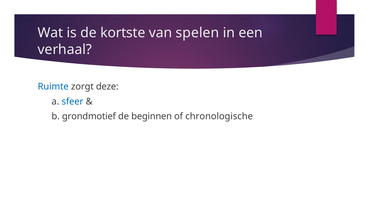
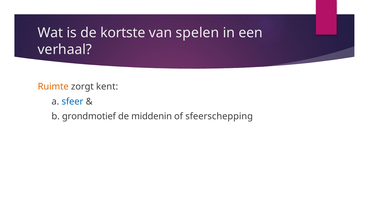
Ruimte colour: blue -> orange
deze: deze -> kent
beginnen: beginnen -> middenin
chronologische: chronologische -> sfeerschepping
